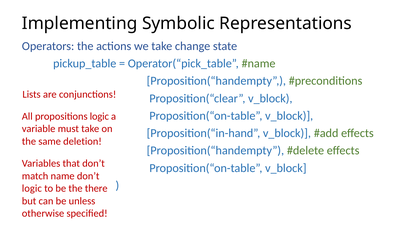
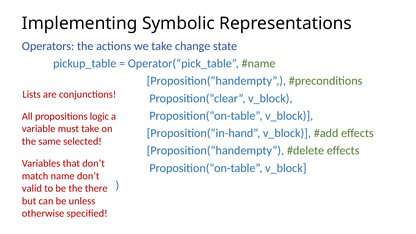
deletion: deletion -> selected
logic at (32, 189): logic -> valid
